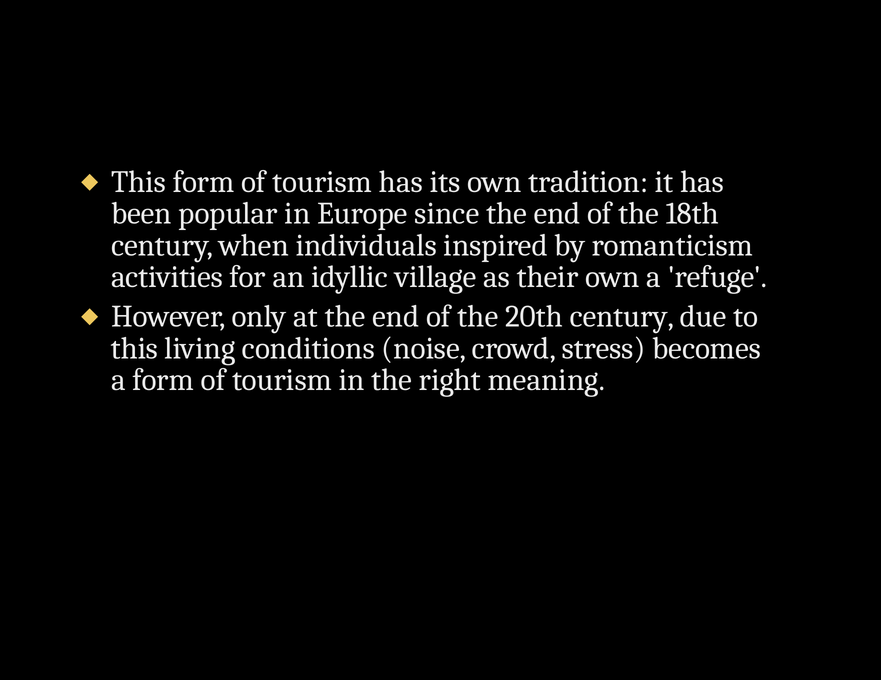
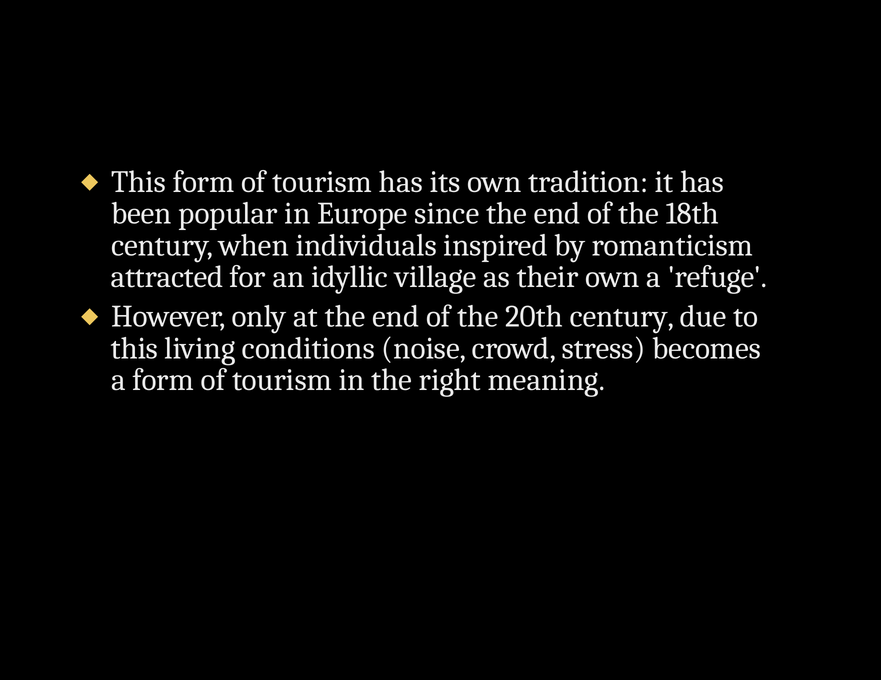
activities: activities -> attracted
